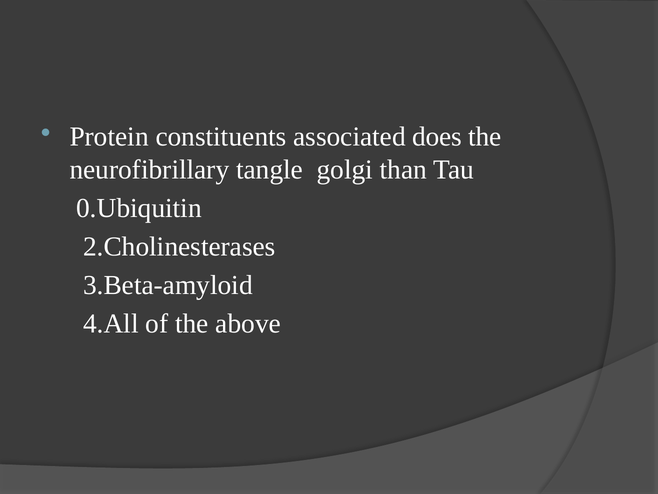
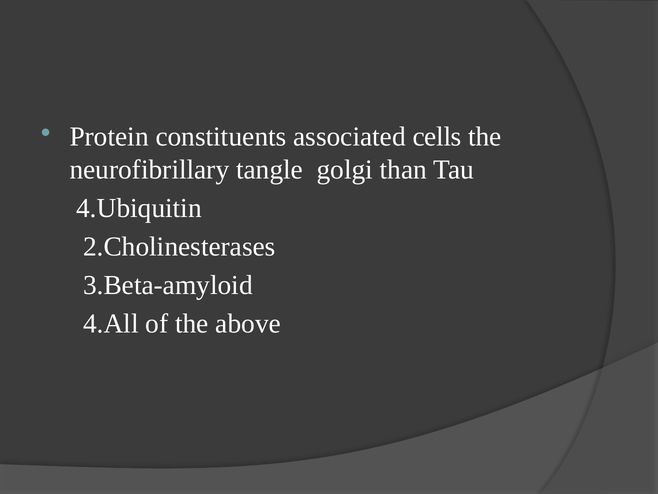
does: does -> cells
0.Ubiquitin: 0.Ubiquitin -> 4.Ubiquitin
